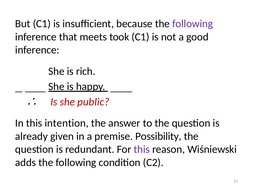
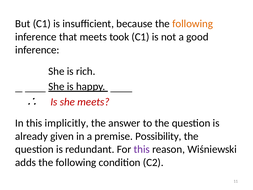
following at (193, 24) colour: purple -> orange
she public: public -> meets
intention: intention -> implicitly
